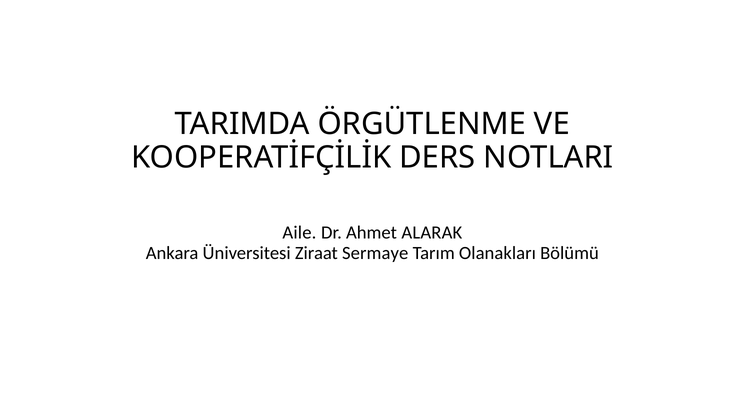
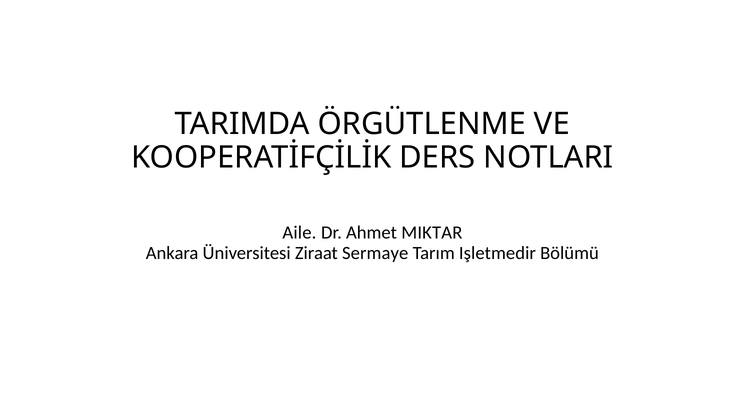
ALARAK: ALARAK -> MIKTAR
Olanakları: Olanakları -> Işletmedir
